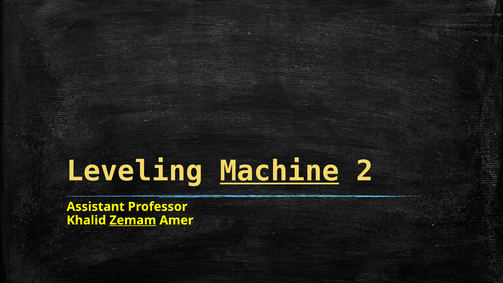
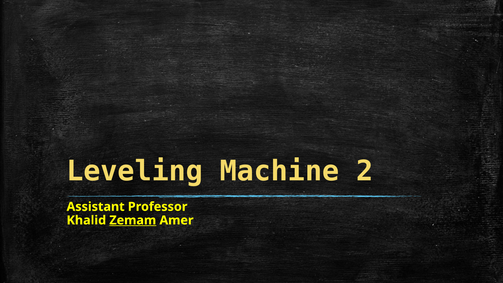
Machine underline: present -> none
